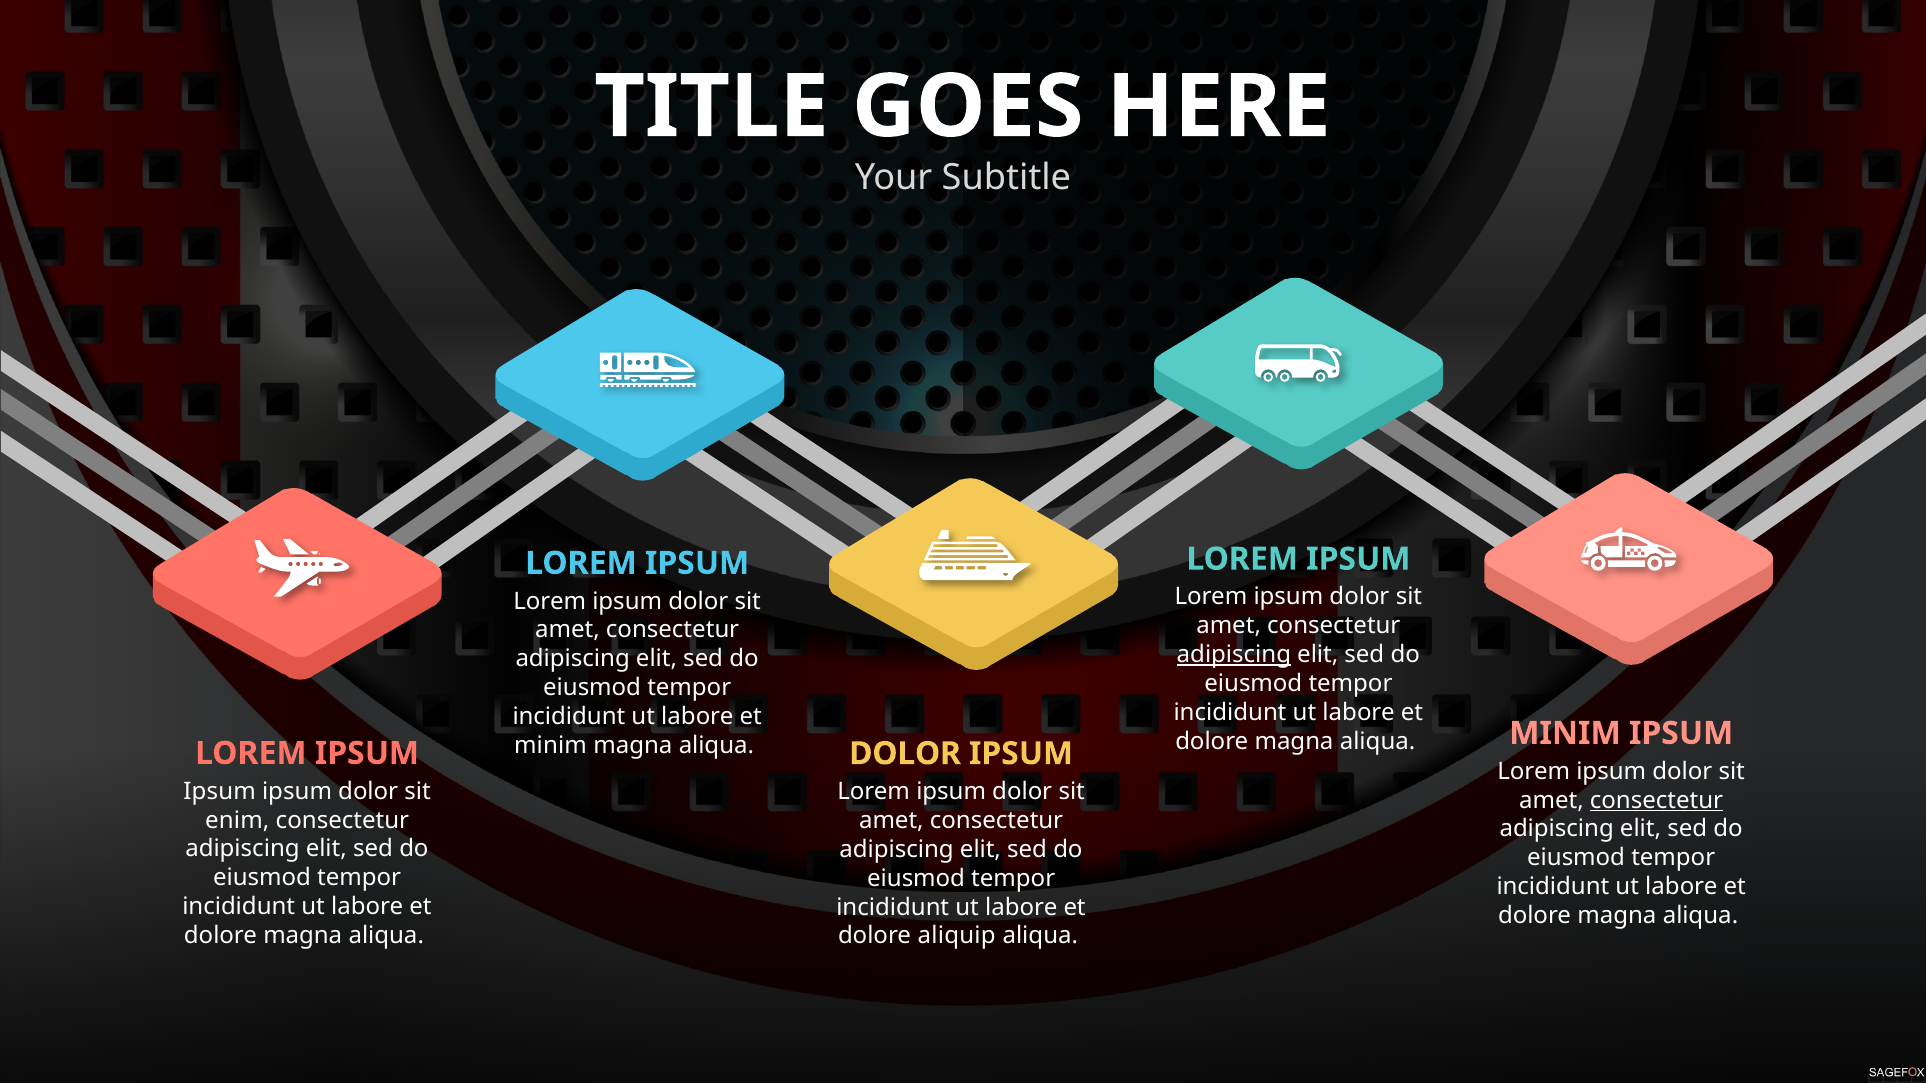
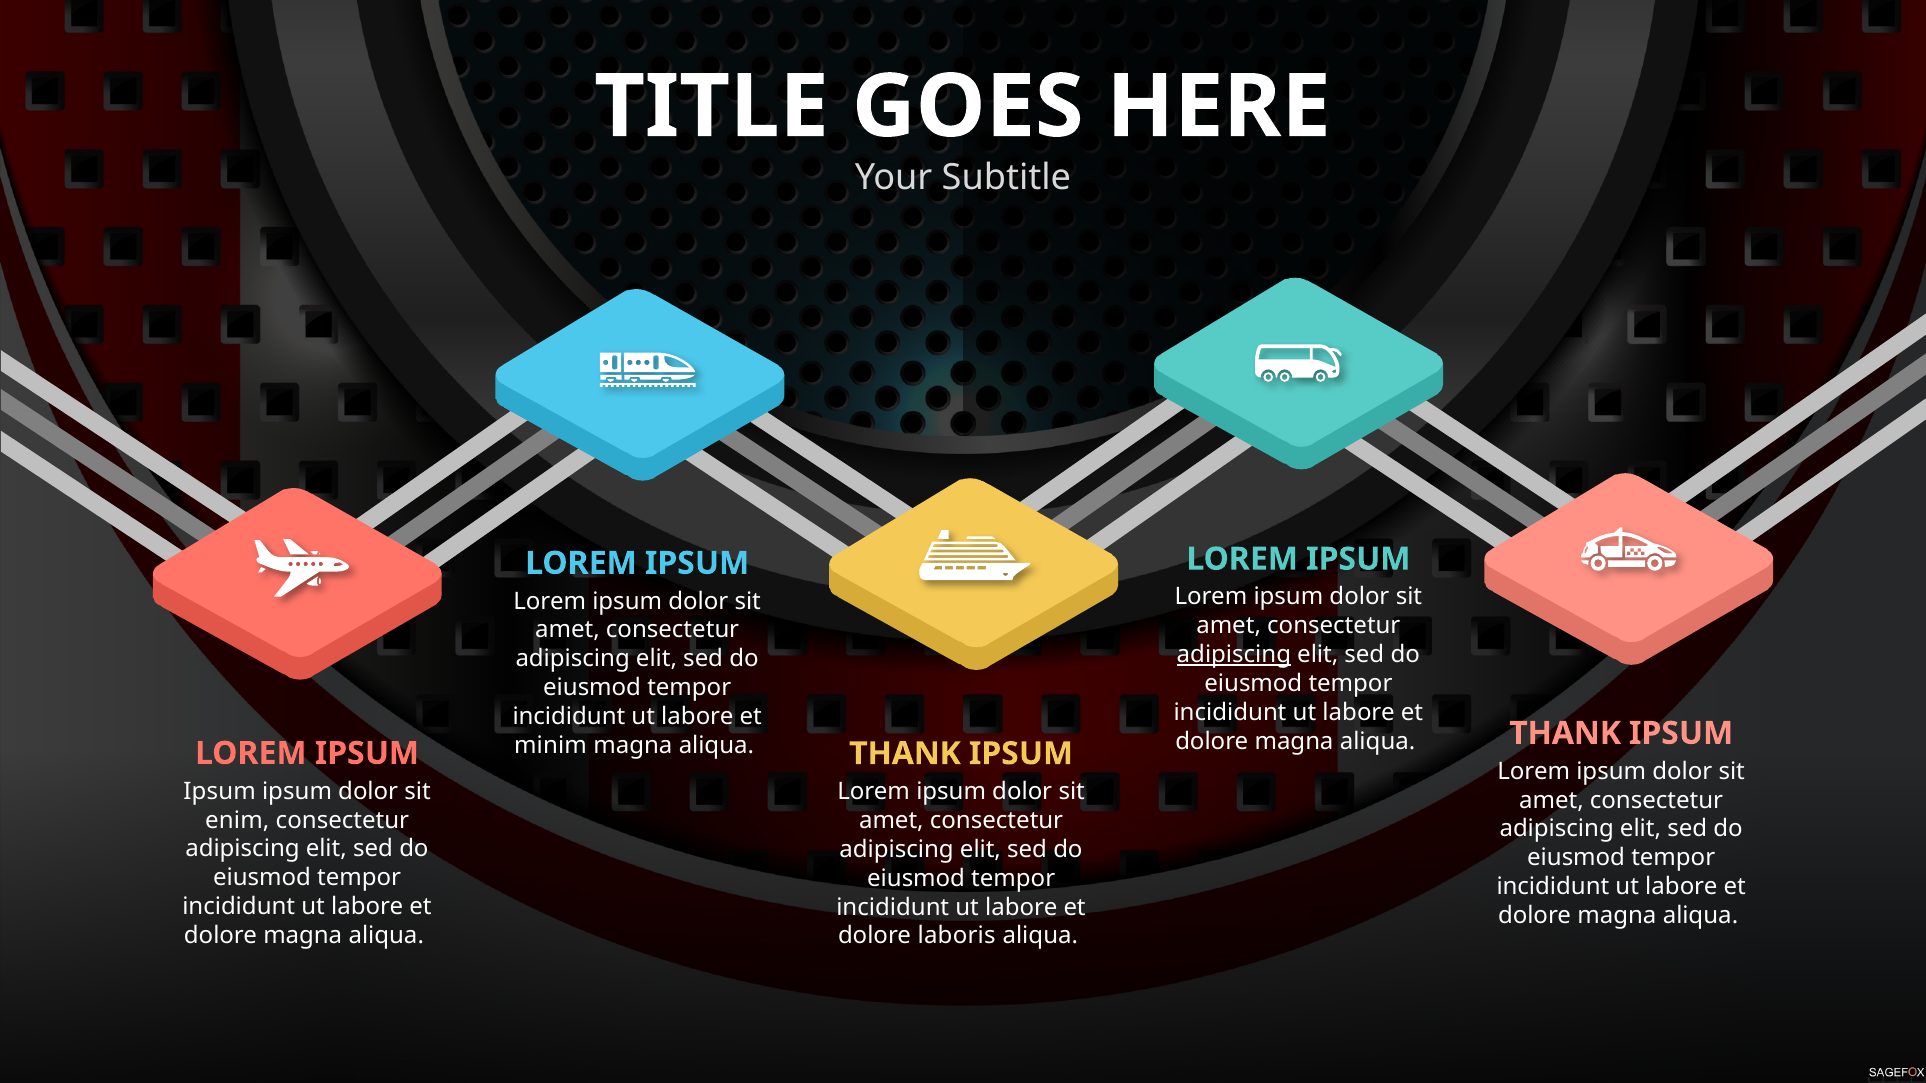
dolore magna aliqua MINIM: MINIM -> THANK
DOLOR at (905, 754): DOLOR -> THANK
consectetur at (1657, 800) underline: present -> none
aliquip: aliquip -> laboris
